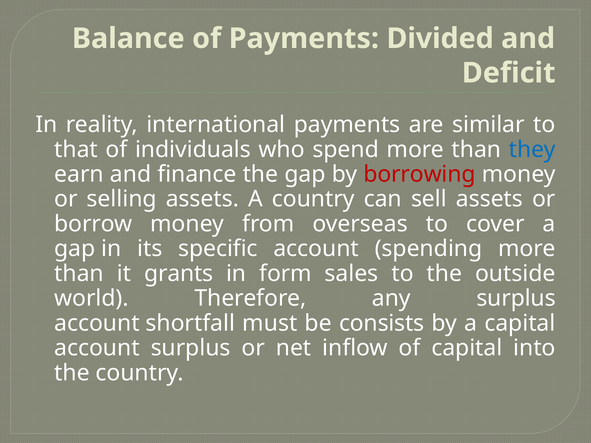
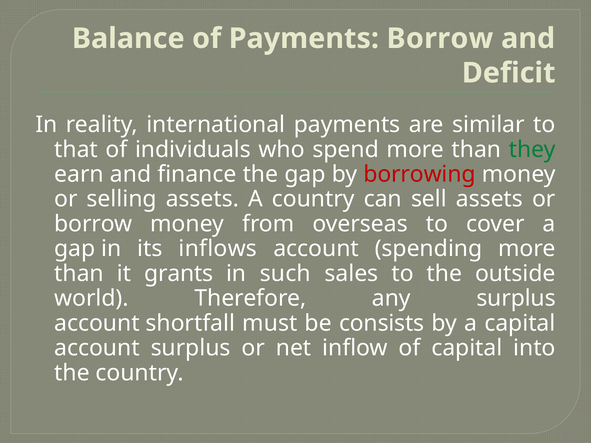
Payments Divided: Divided -> Borrow
they colour: blue -> green
specific: specific -> inflows
form: form -> such
